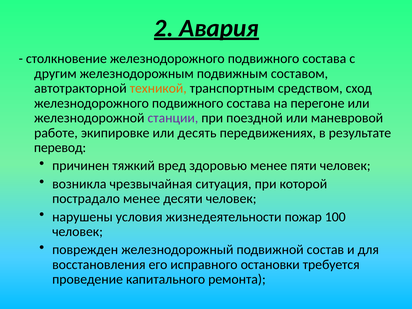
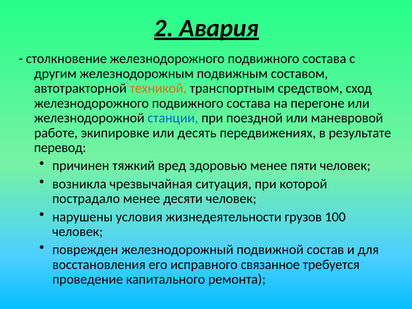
станции colour: purple -> blue
пожар: пожар -> грузов
остановки: остановки -> связанное
